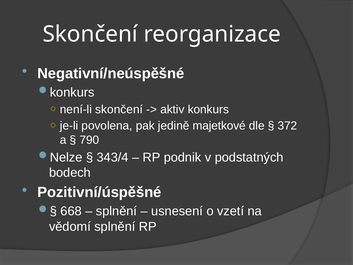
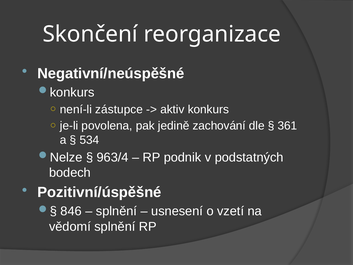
není-li skončení: skončení -> zástupce
majetkové: majetkové -> zachování
372: 372 -> 361
790: 790 -> 534
343/4: 343/4 -> 963/4
668: 668 -> 846
